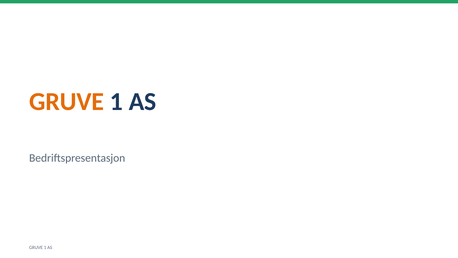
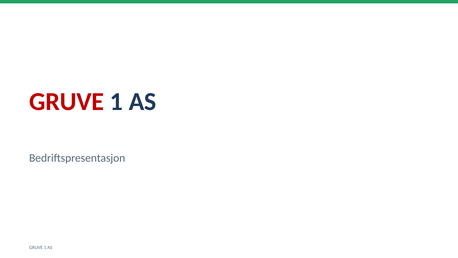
GRUVE at (67, 102) colour: orange -> red
